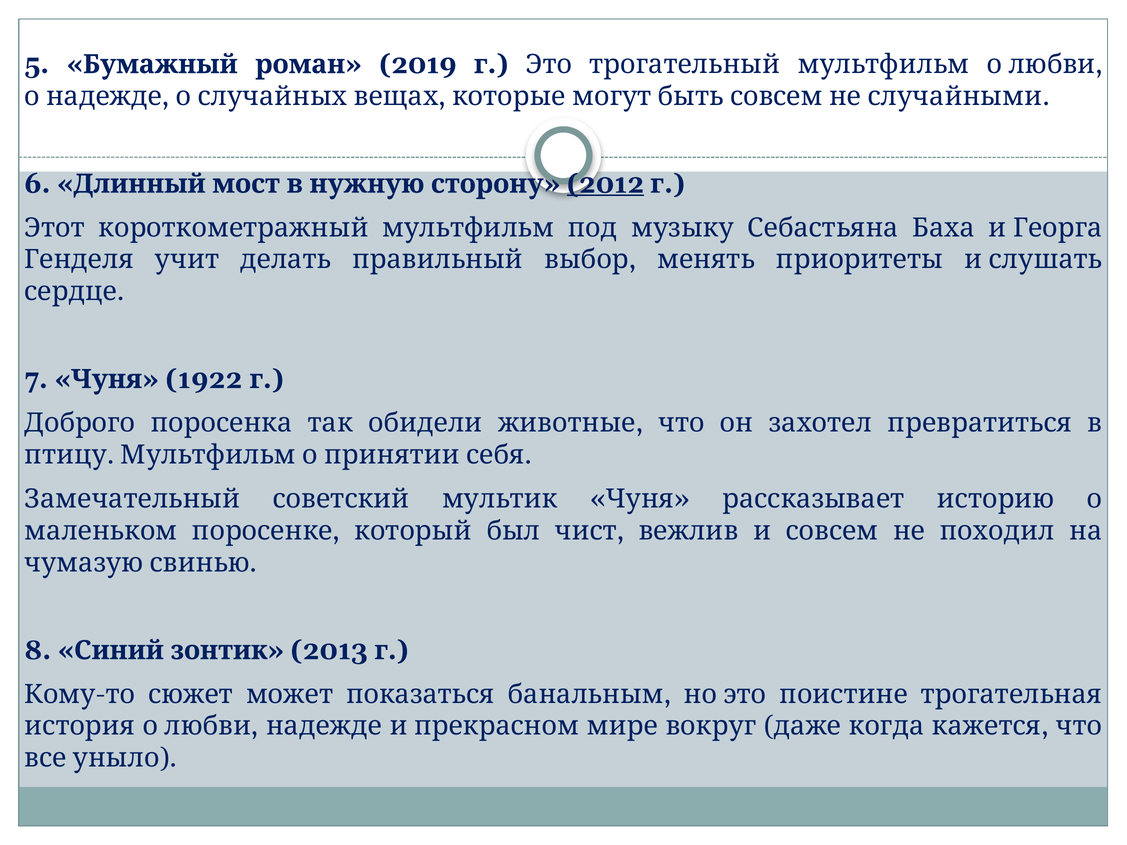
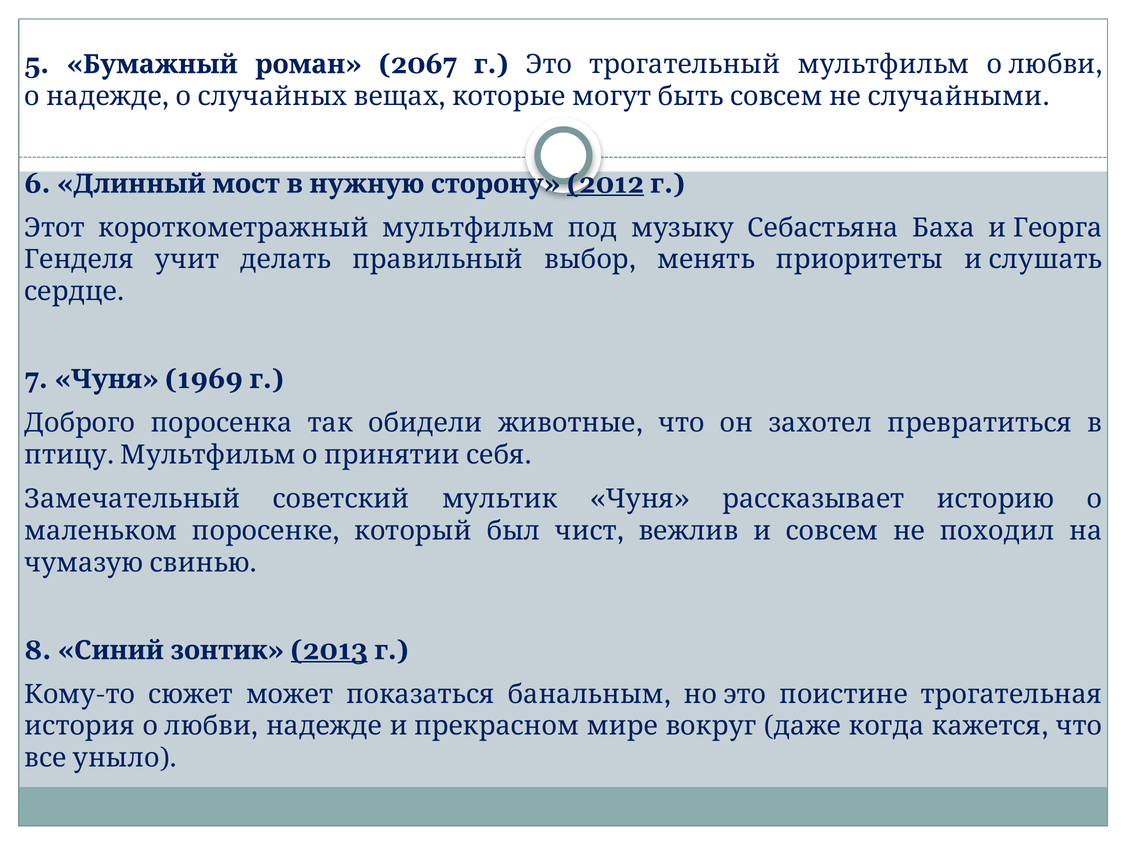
2019: 2019 -> 2067
1922: 1922 -> 1969
2013 underline: none -> present
